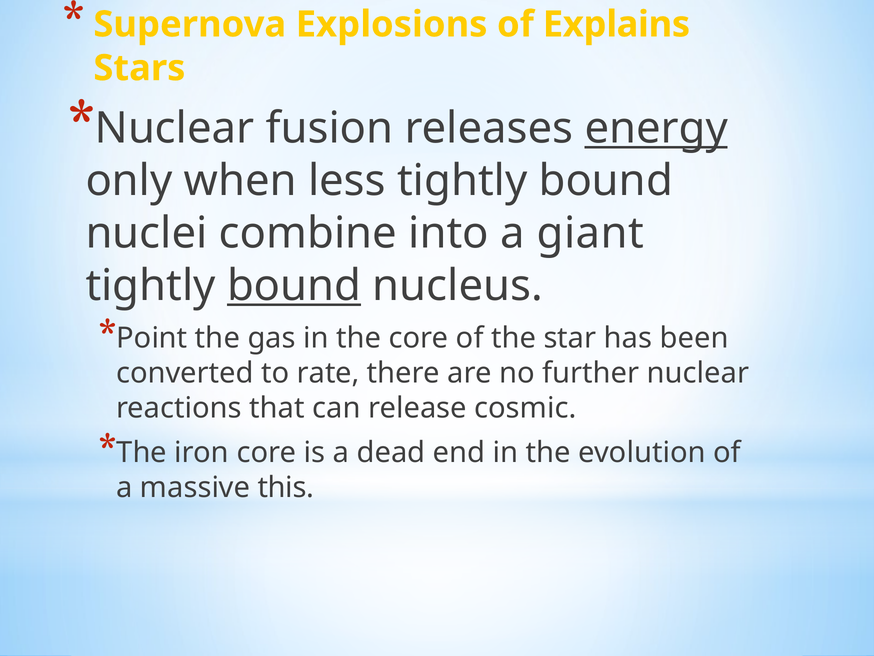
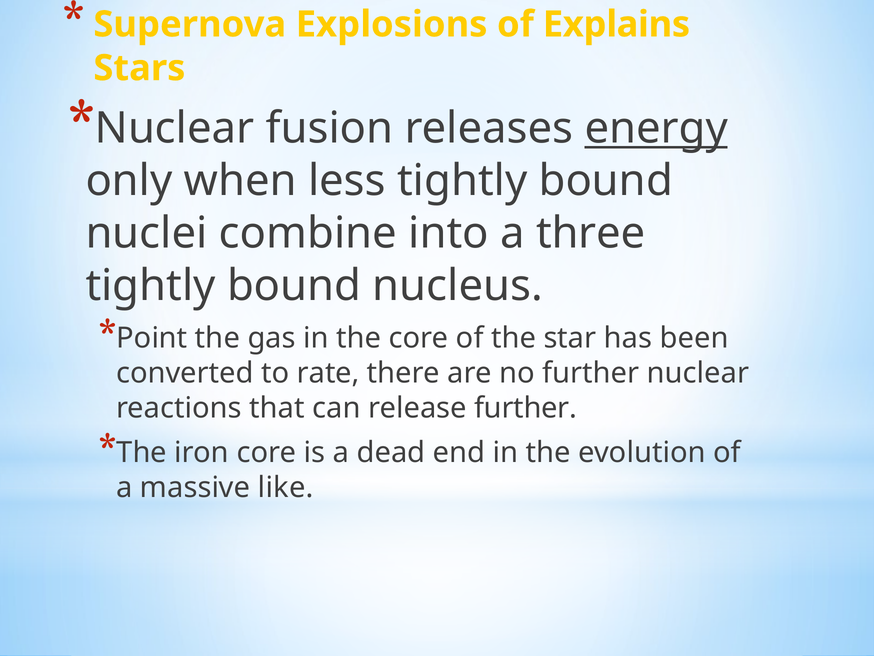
giant: giant -> three
bound at (294, 286) underline: present -> none
release cosmic: cosmic -> further
this: this -> like
